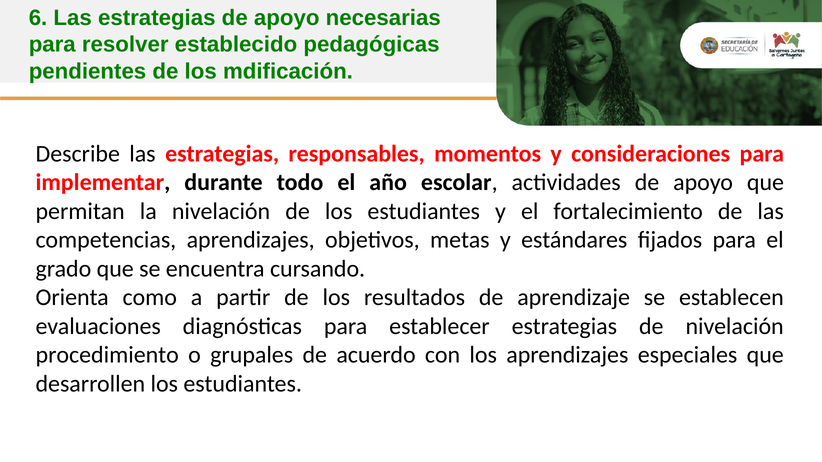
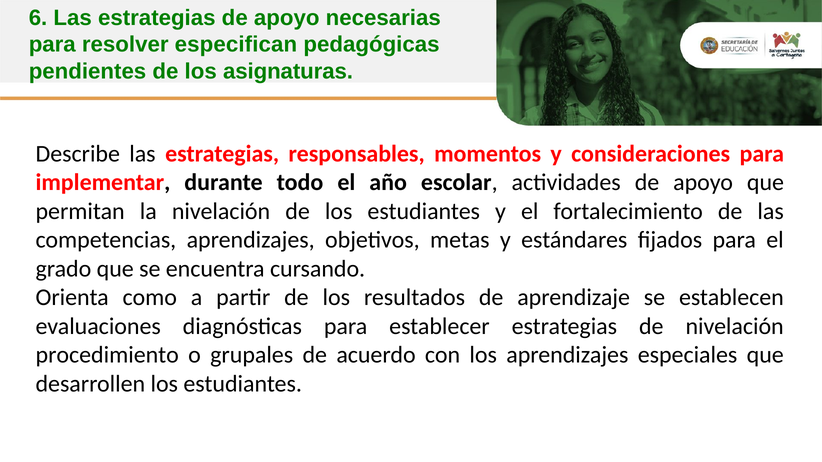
establecido: establecido -> especifican
mdificación: mdificación -> asignaturas
